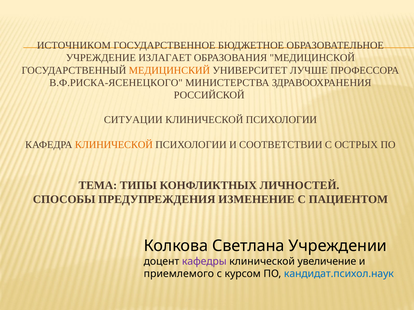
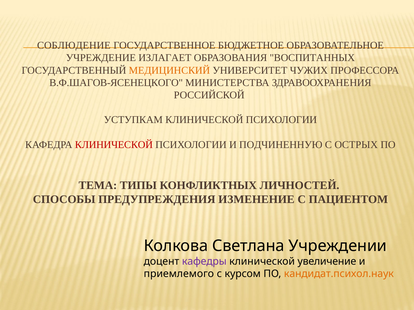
ИСТОЧНИКОМ: ИСТОЧНИКОМ -> СОБЛЮДЕНИЕ
МЕДИЦИНСКОЙ: МЕДИЦИНСКОЙ -> ВОСПИТАННЫХ
ЛУЧШЕ: ЛУЧШЕ -> ЧУЖИХ
В.Ф.РИСКА-ЯСЕНЕЦКОГО: В.Ф.РИСКА-ЯСЕНЕЦКОГО -> В.Ф.ШАГОВ-ЯСЕНЕЦКОГО
СИТУАЦИИ: СИТУАЦИИ -> УСТУПКАМ
КЛИНИЧЕСКОЙ at (114, 145) colour: orange -> red
СООТВЕТСТВИИ: СООТВЕТСТВИИ -> ПОДЧИНЕННУЮ
кандидат.психол.наук colour: blue -> orange
